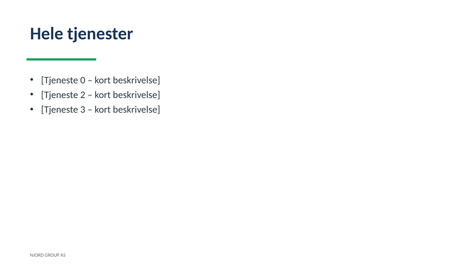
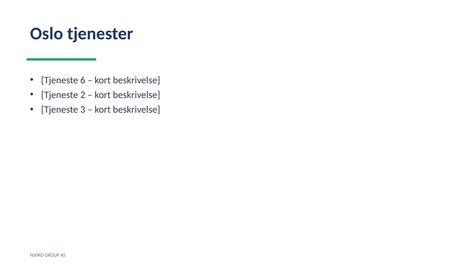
Hele: Hele -> Oslo
0: 0 -> 6
